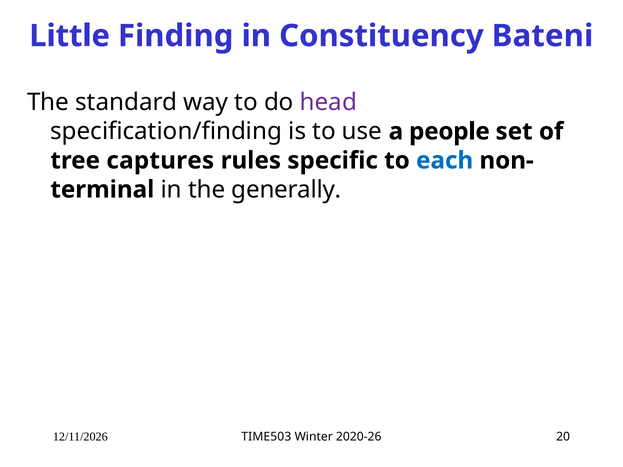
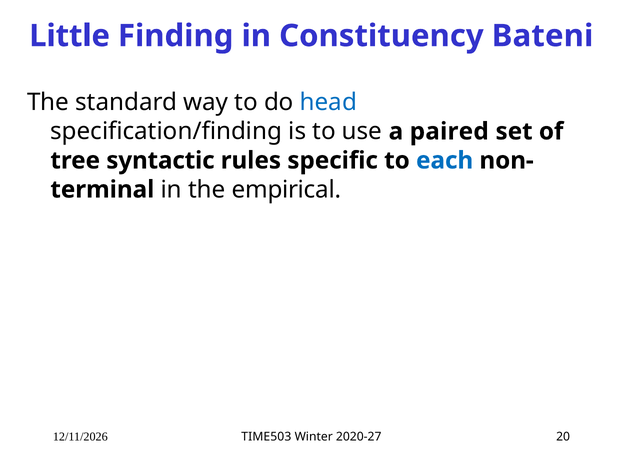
head colour: purple -> blue
people: people -> paired
captures: captures -> syntactic
generally: generally -> empirical
2020-26: 2020-26 -> 2020-27
